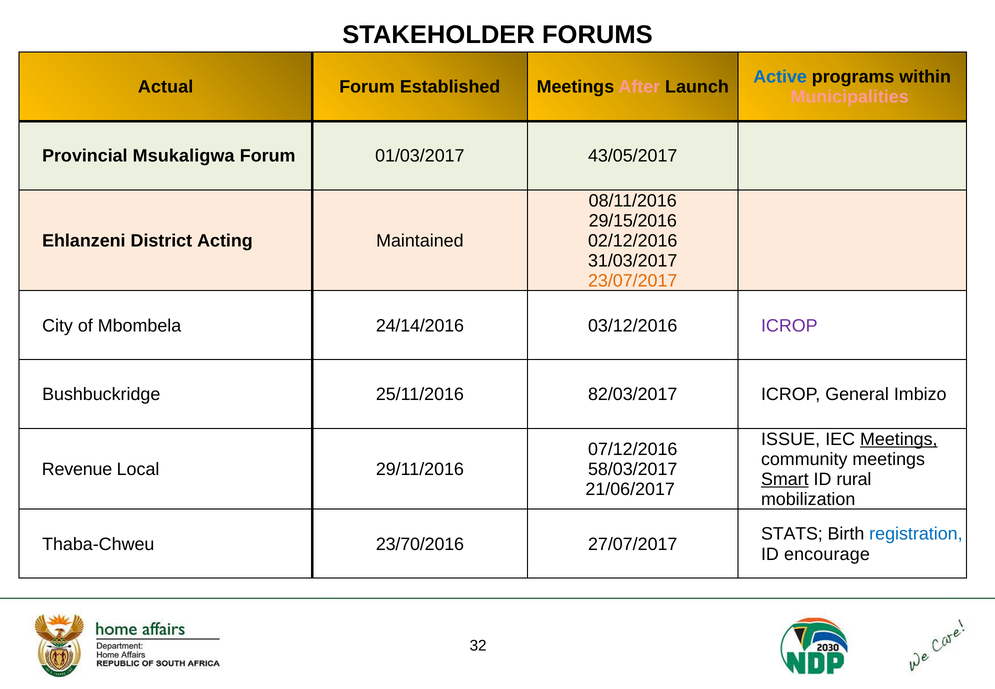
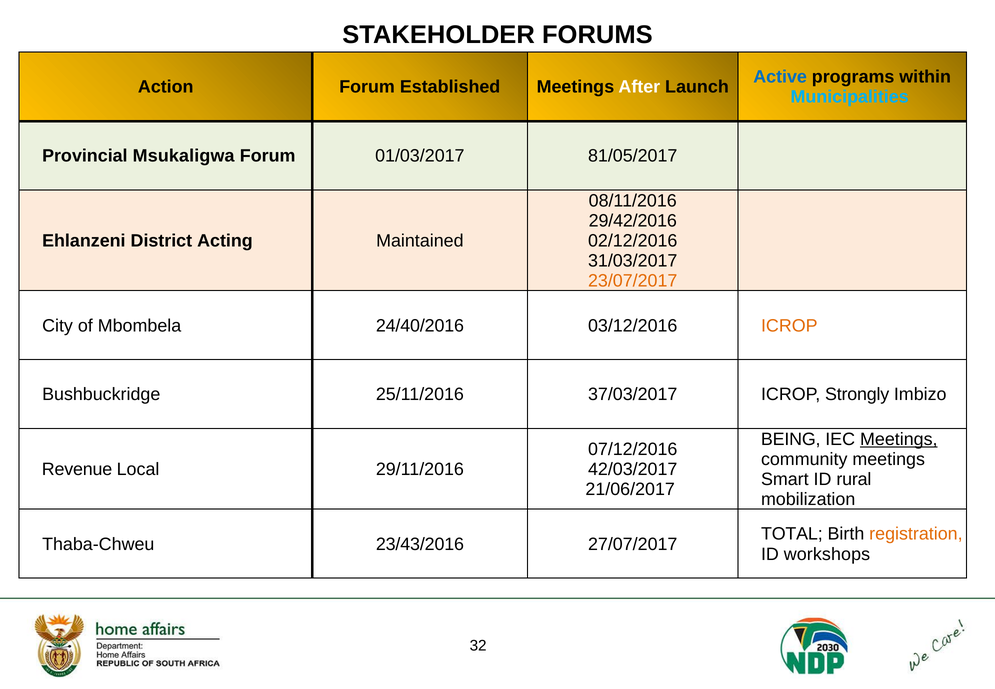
Actual: Actual -> Action
After colour: pink -> white
Municipalities colour: pink -> light blue
43/05/2017: 43/05/2017 -> 81/05/2017
29/15/2016: 29/15/2016 -> 29/42/2016
24/14/2016: 24/14/2016 -> 24/40/2016
ICROP at (789, 326) colour: purple -> orange
82/03/2017: 82/03/2017 -> 37/03/2017
General: General -> Strongly
ISSUE: ISSUE -> BEING
58/03/2017: 58/03/2017 -> 42/03/2017
Smart underline: present -> none
STATS: STATS -> TOTAL
registration colour: blue -> orange
23/70/2016: 23/70/2016 -> 23/43/2016
encourage: encourage -> workshops
